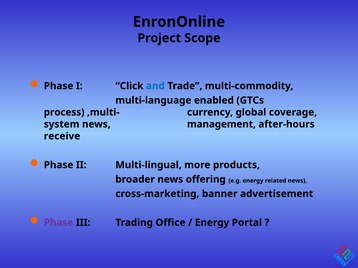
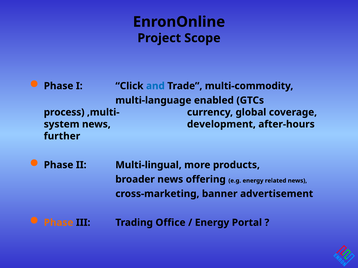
management: management -> development
receive: receive -> further
Phase at (59, 223) colour: purple -> orange
